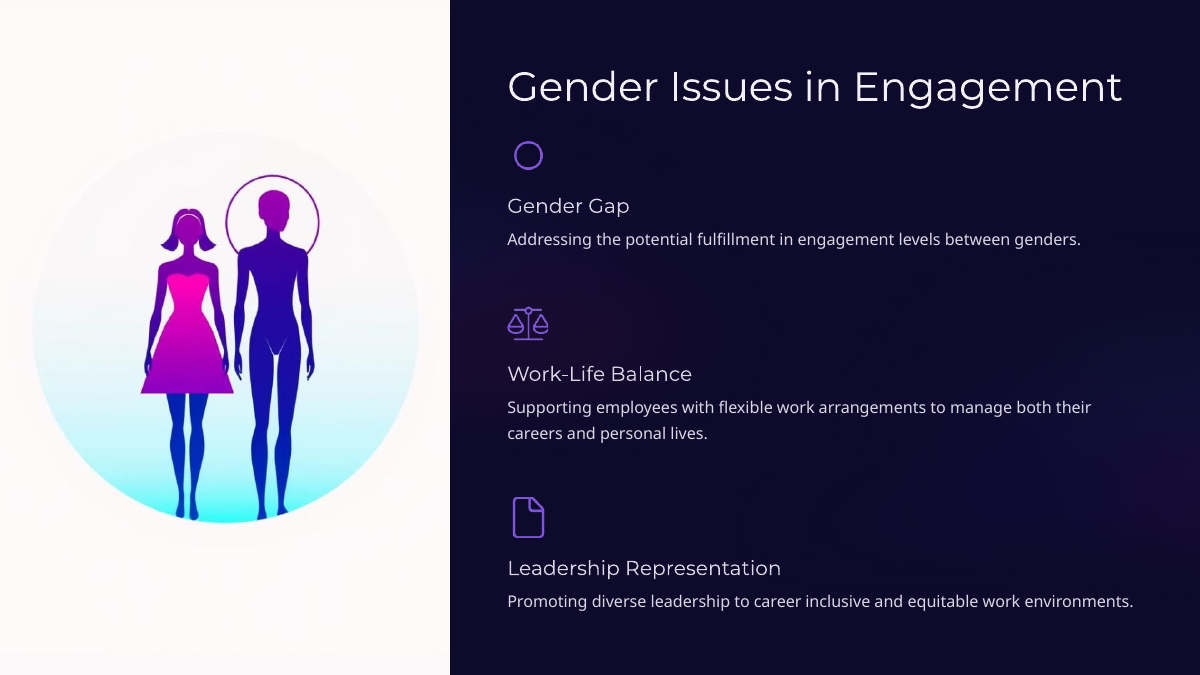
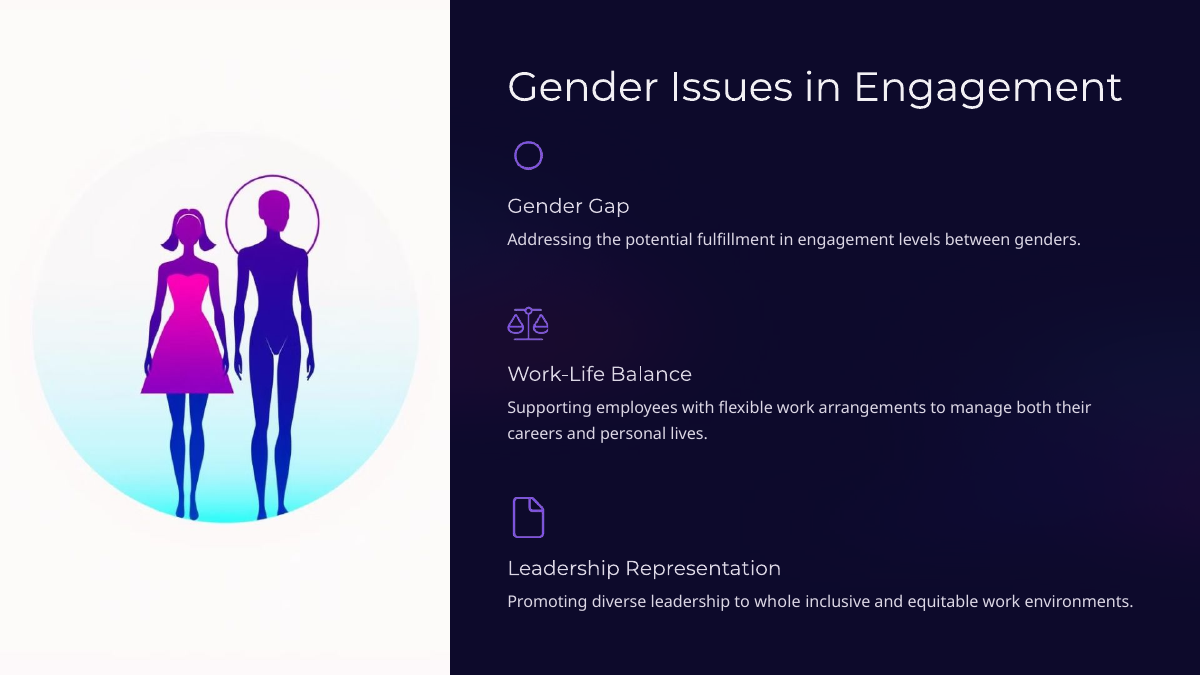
career: career -> whole
